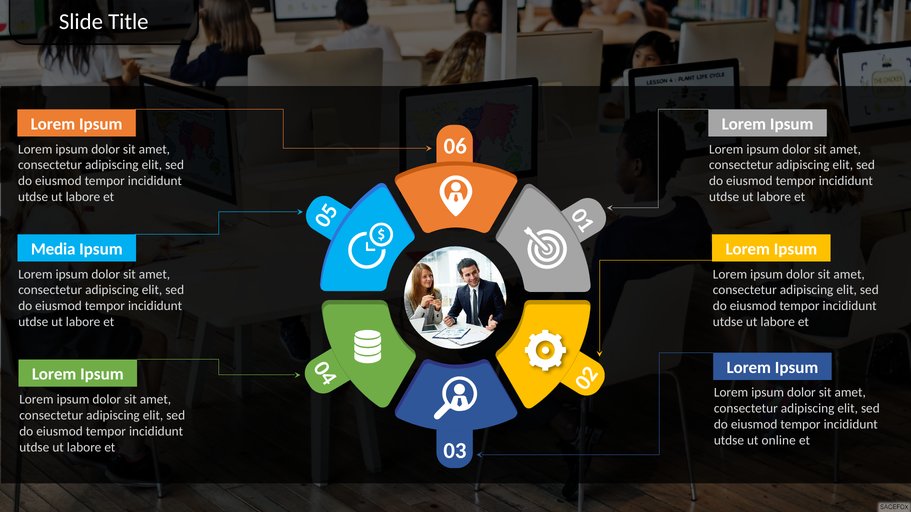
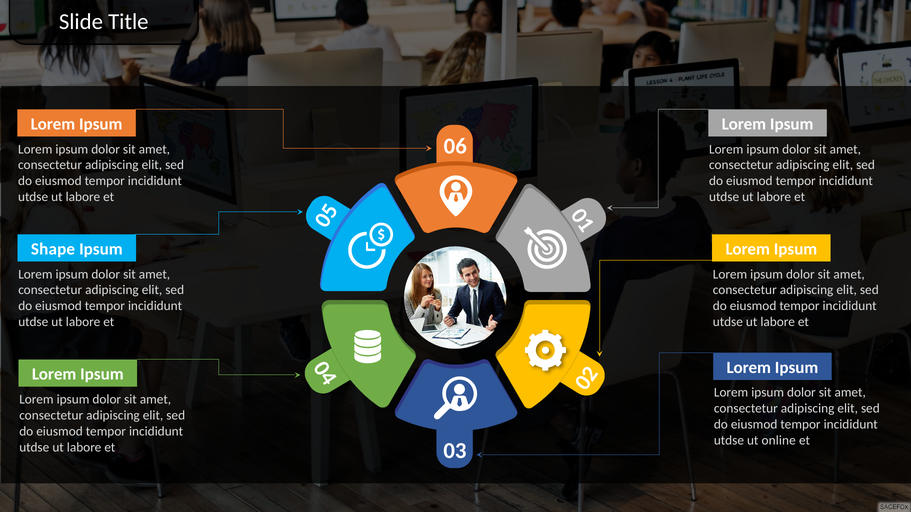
Media: Media -> Shape
